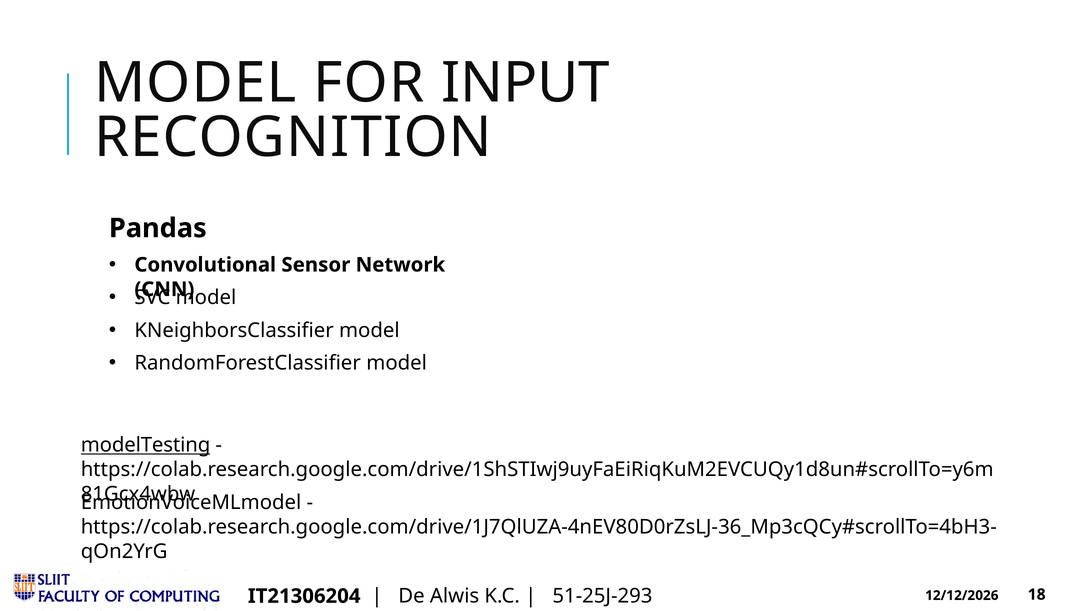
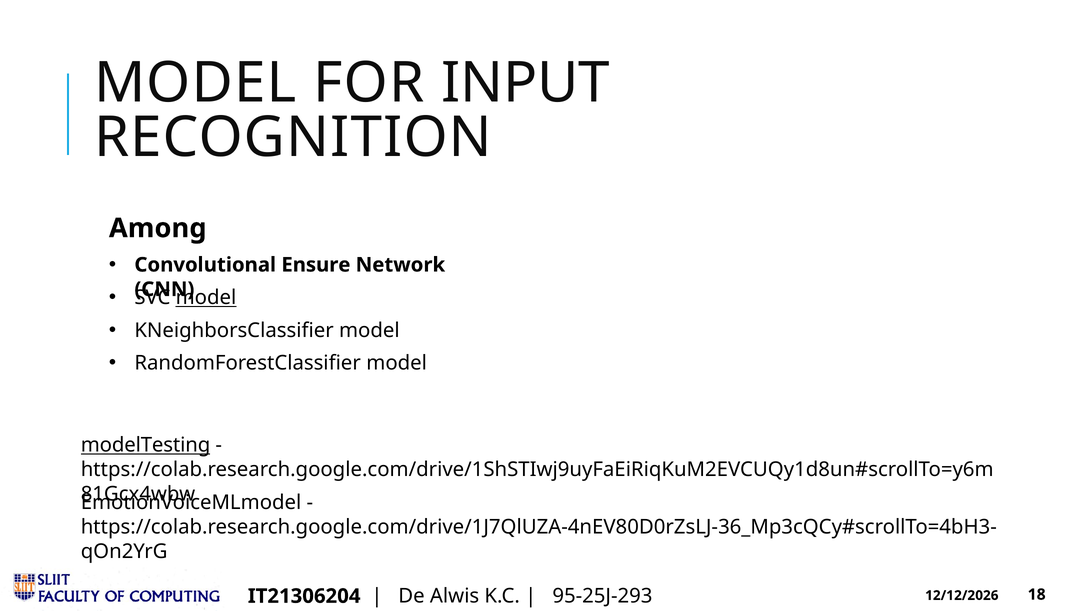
Pandas: Pandas -> Among
Sensor: Sensor -> Ensure
model at (206, 298) underline: none -> present
51-25J-293: 51-25J-293 -> 95-25J-293
